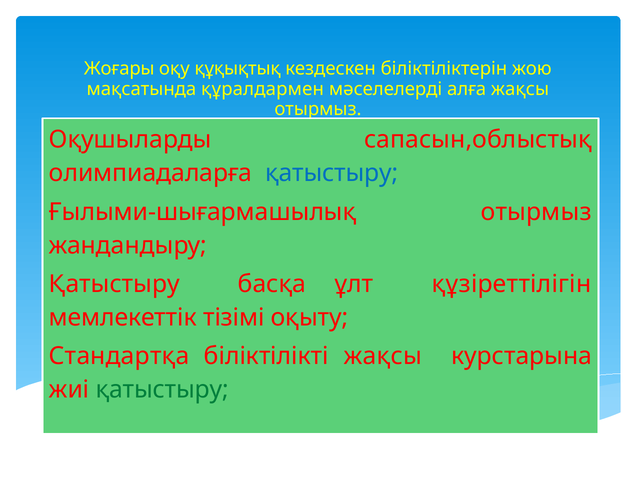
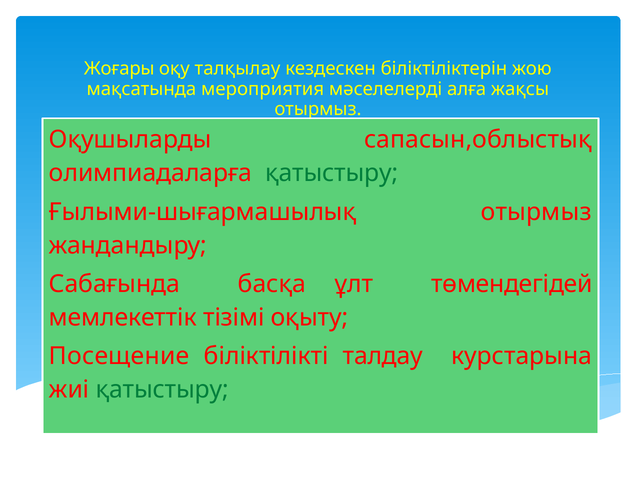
құқықтық: құқықтық -> талқылау
құралдармен: құралдармен -> мероприятия
қатыстыру at (332, 173) colour: blue -> green
Қатыстыру at (114, 284): Қатыстыру -> Сабағында
құзіреттілігін: құзіреттілігін -> төмендегідей
Стандартқа: Стандартқа -> Посещение
біліктілікті жақсы: жақсы -> талдау
